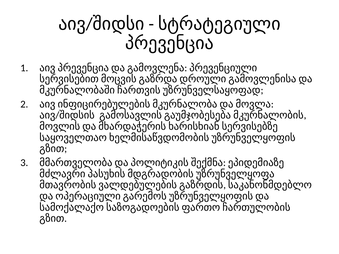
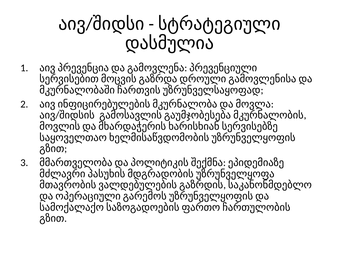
პრევენცია: პრევენცია -> დასმულია
